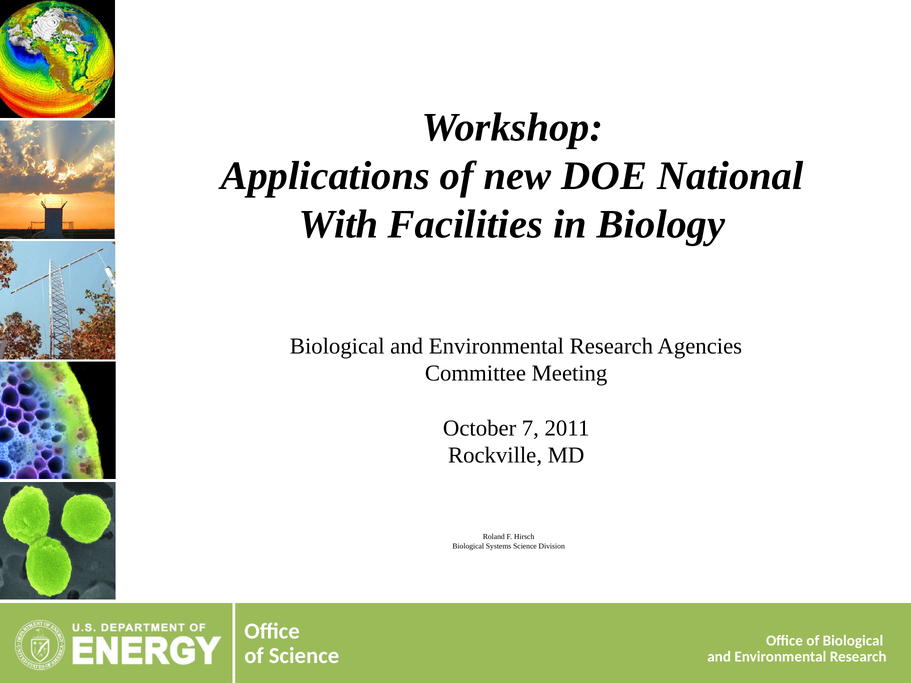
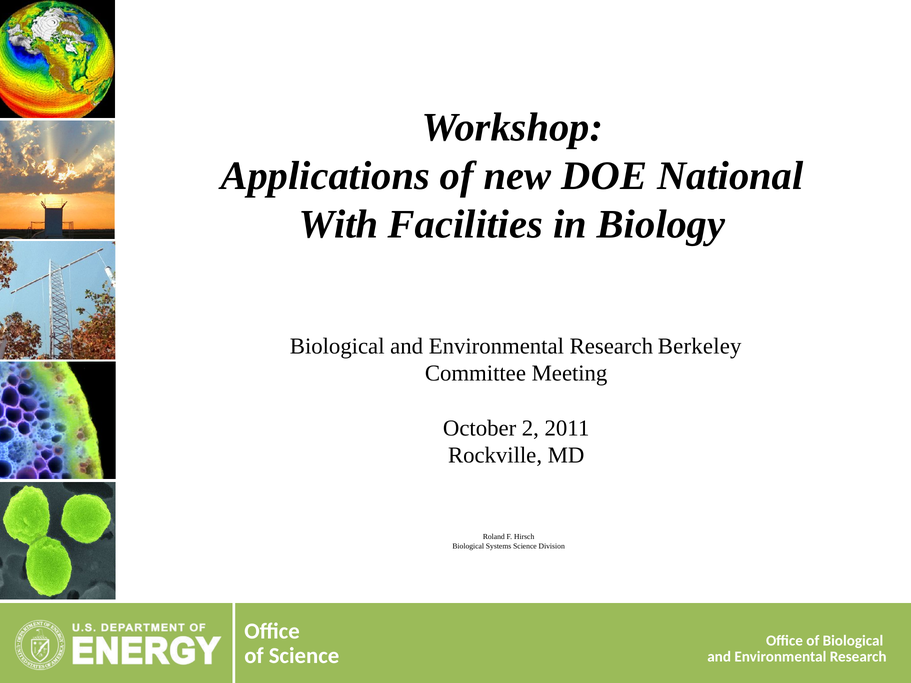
Agencies: Agencies -> Berkeley
7: 7 -> 2
